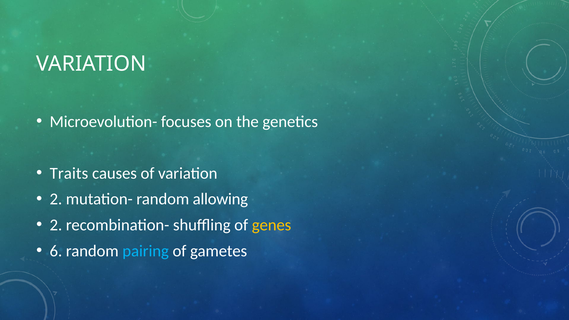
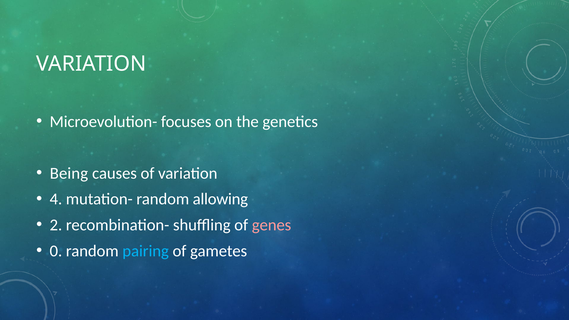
Traits: Traits -> Being
2 at (56, 199): 2 -> 4
genes colour: yellow -> pink
6: 6 -> 0
